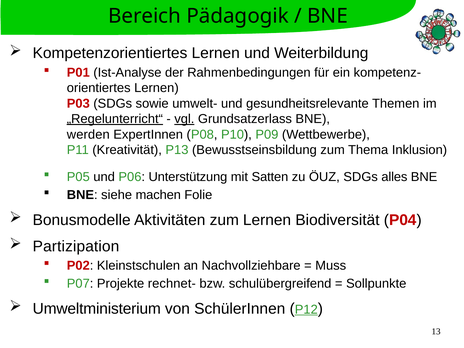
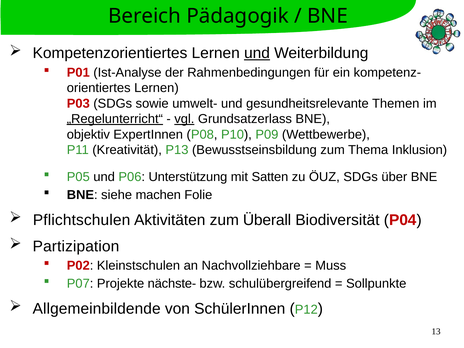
und at (257, 53) underline: none -> present
werden: werden -> objektiv
alles: alles -> über
Bonusmodelle: Bonusmodelle -> Pflichtschulen
zum Lernen: Lernen -> Überall
rechnet-: rechnet- -> nächste-
Umweltministerium: Umweltministerium -> Allgemeinbildende
P12 underline: present -> none
